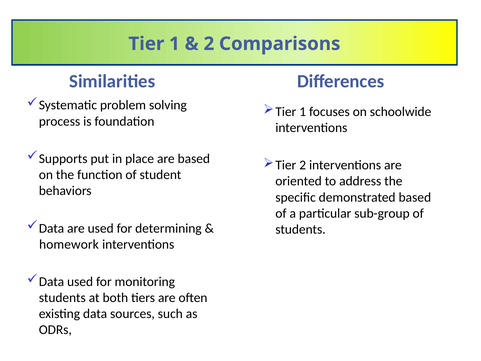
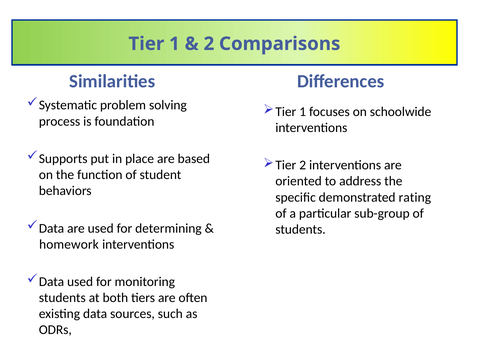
demonstrated based: based -> rating
